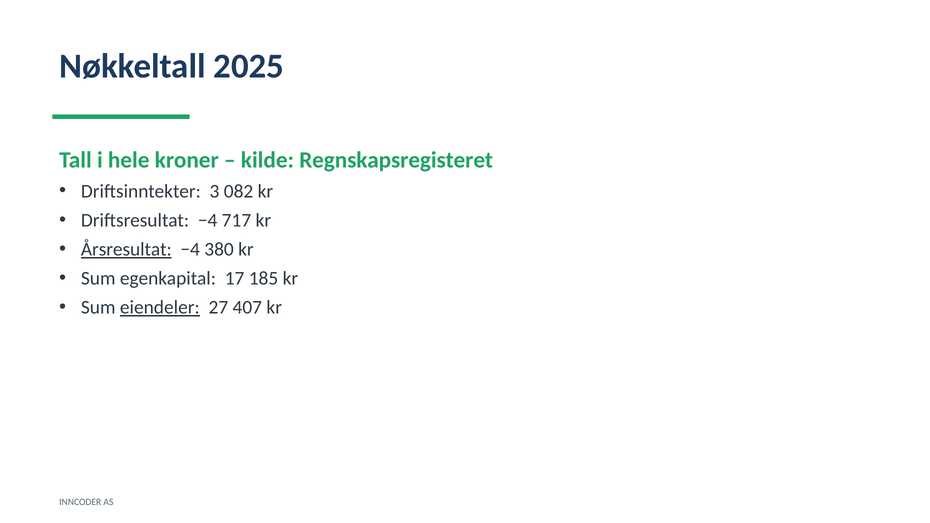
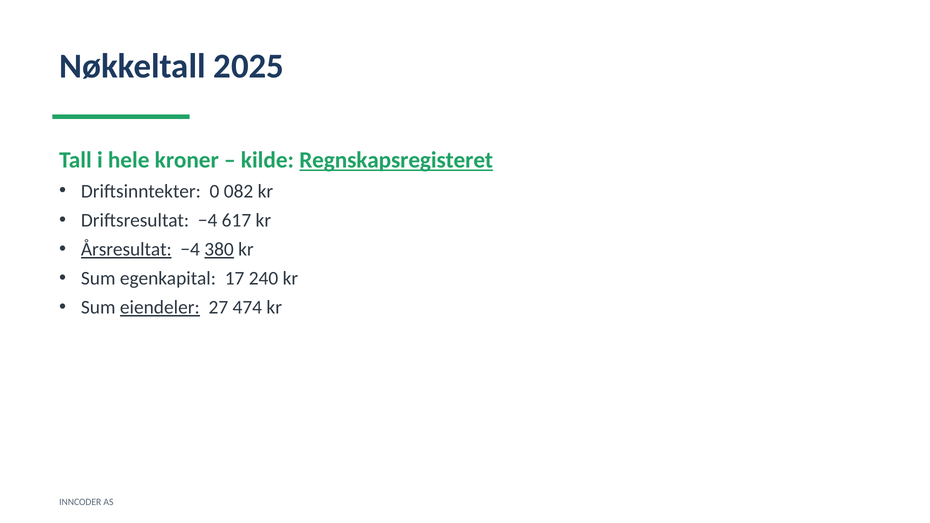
Regnskapsregisteret underline: none -> present
3: 3 -> 0
717: 717 -> 617
380 underline: none -> present
185: 185 -> 240
407: 407 -> 474
